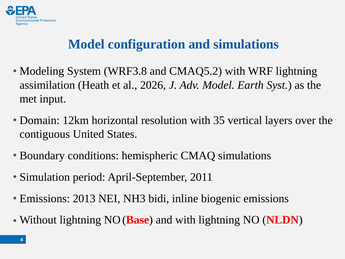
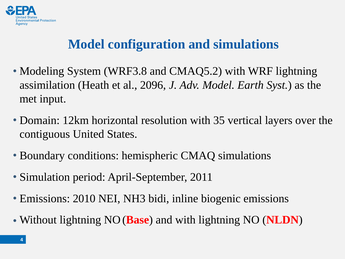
2026: 2026 -> 2096
2013: 2013 -> 2010
